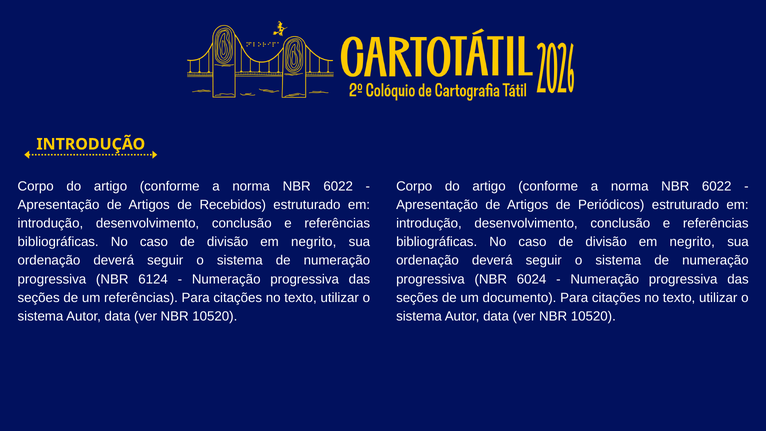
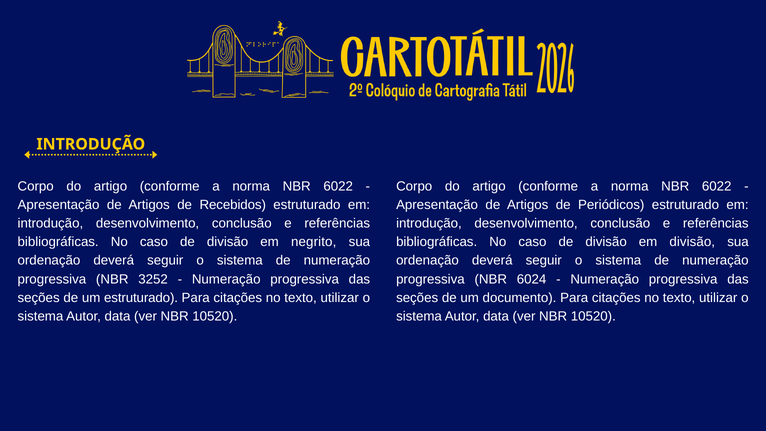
negrito at (692, 242): negrito -> divisão
6124: 6124 -> 3252
um referências: referências -> estruturado
